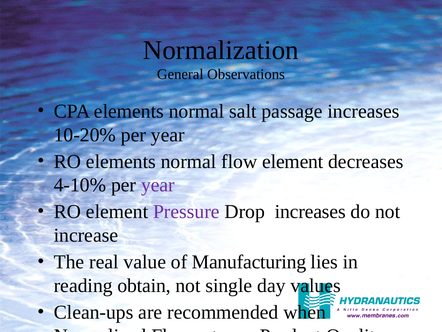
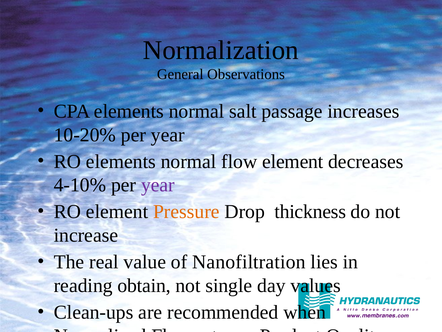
Pressure at (186, 212) colour: purple -> orange
Drop increases: increases -> thickness
Manufacturing: Manufacturing -> Nanofiltration
